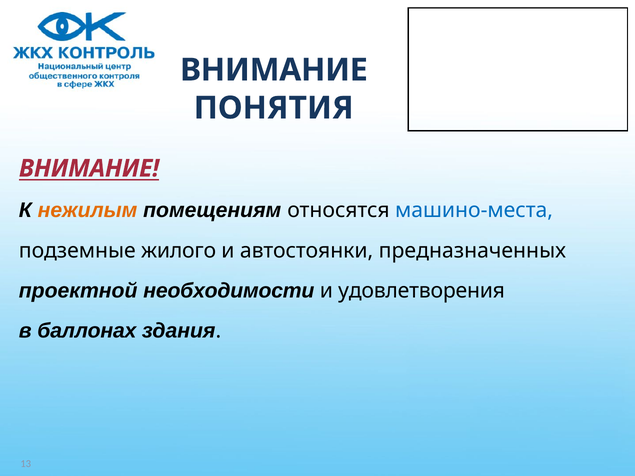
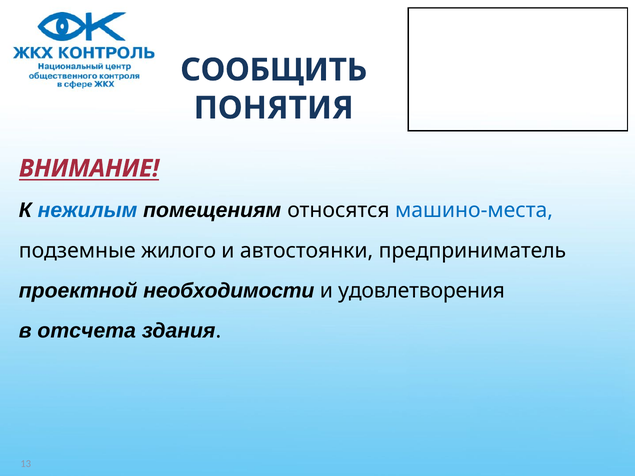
ВНИМАНИЕ at (274, 70): ВНИМАНИЕ -> СООБЩИТЬ
нежилым colour: orange -> blue
предназначенных: предназначенных -> предприниматель
баллонах: баллонах -> отсчета
